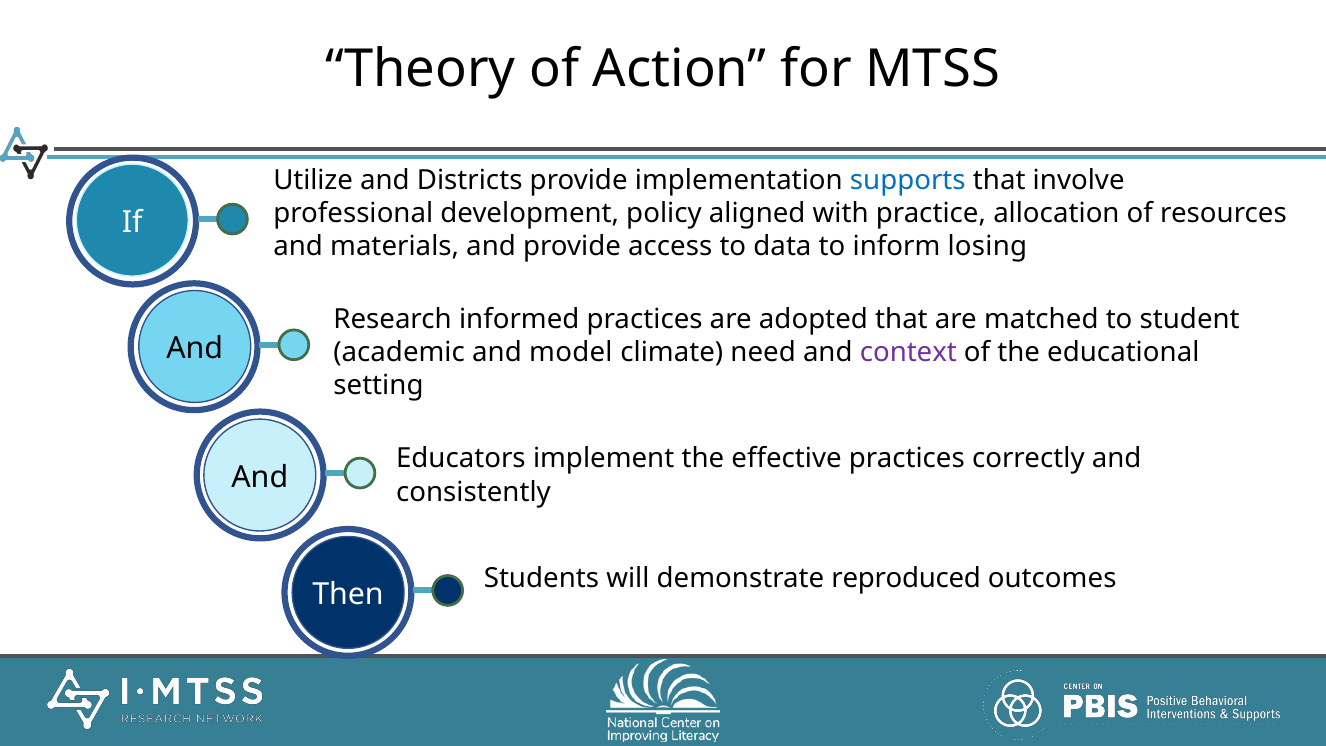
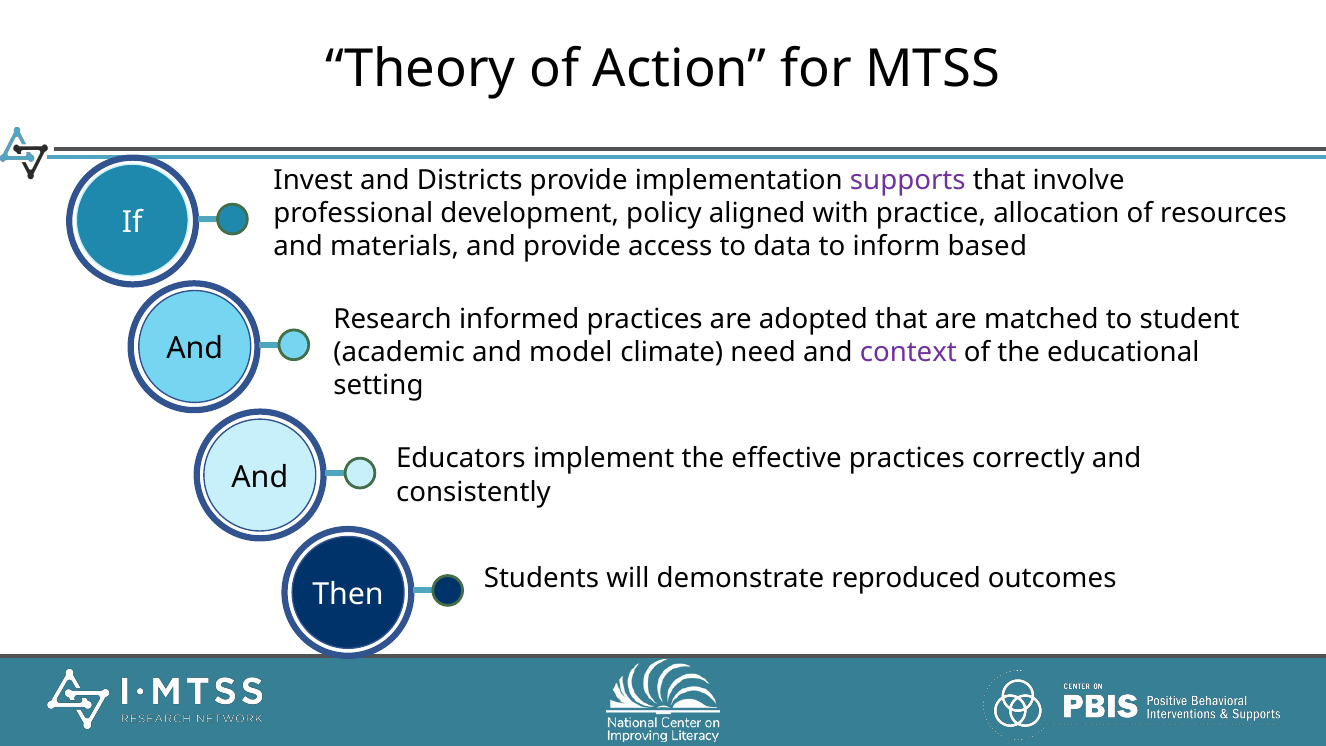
Utilize: Utilize -> Invest
supports colour: blue -> purple
losing: losing -> based
